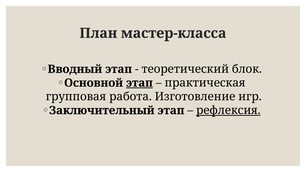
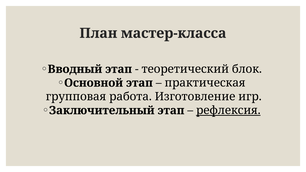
этап at (139, 83) underline: present -> none
